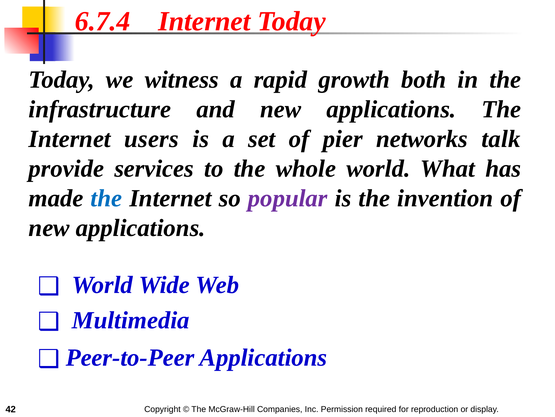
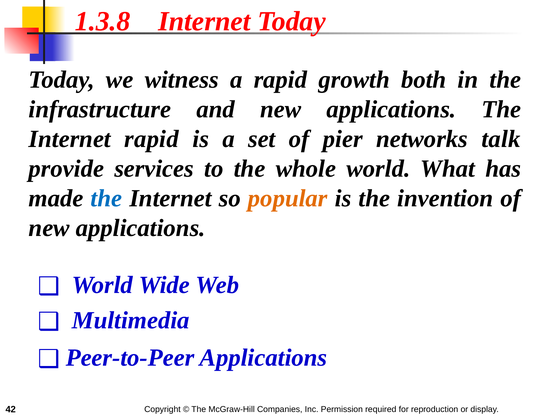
6.7.4: 6.7.4 -> 1.3.8
Internet users: users -> rapid
popular colour: purple -> orange
